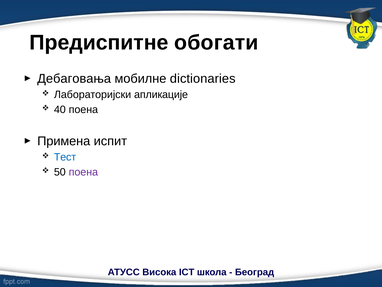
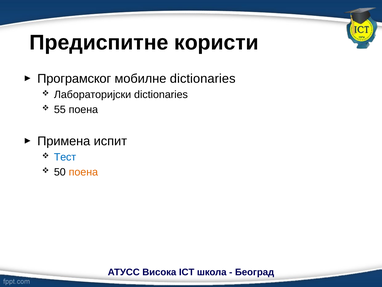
обогати: обогати -> користи
Дебаговања: Дебаговања -> Програмског
Лабораторијски апликације: апликације -> dictionaries
40: 40 -> 55
поена at (83, 172) colour: purple -> orange
